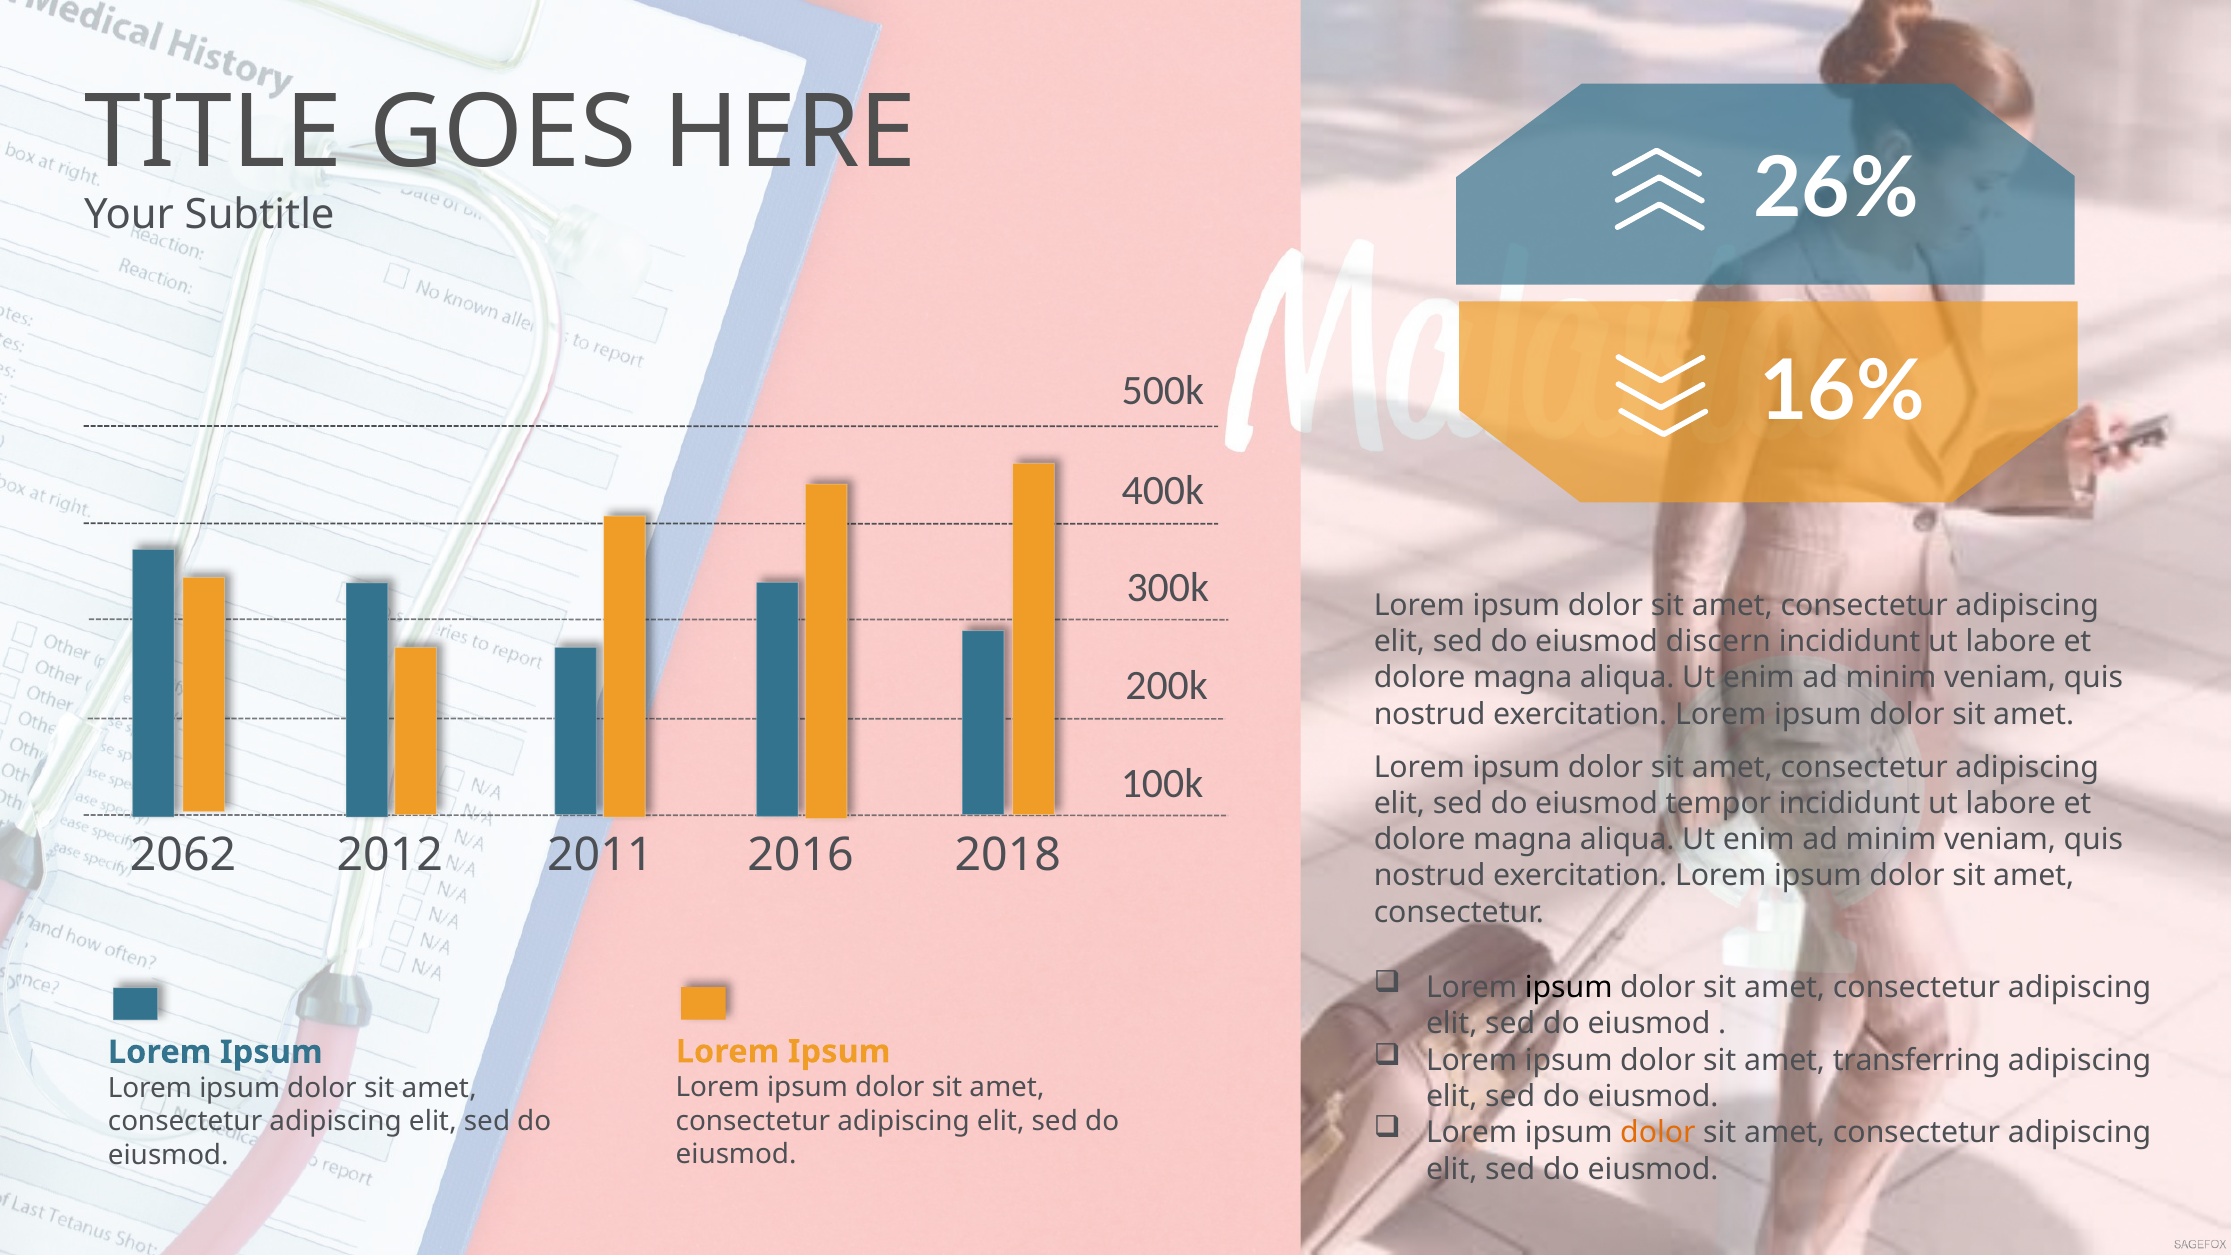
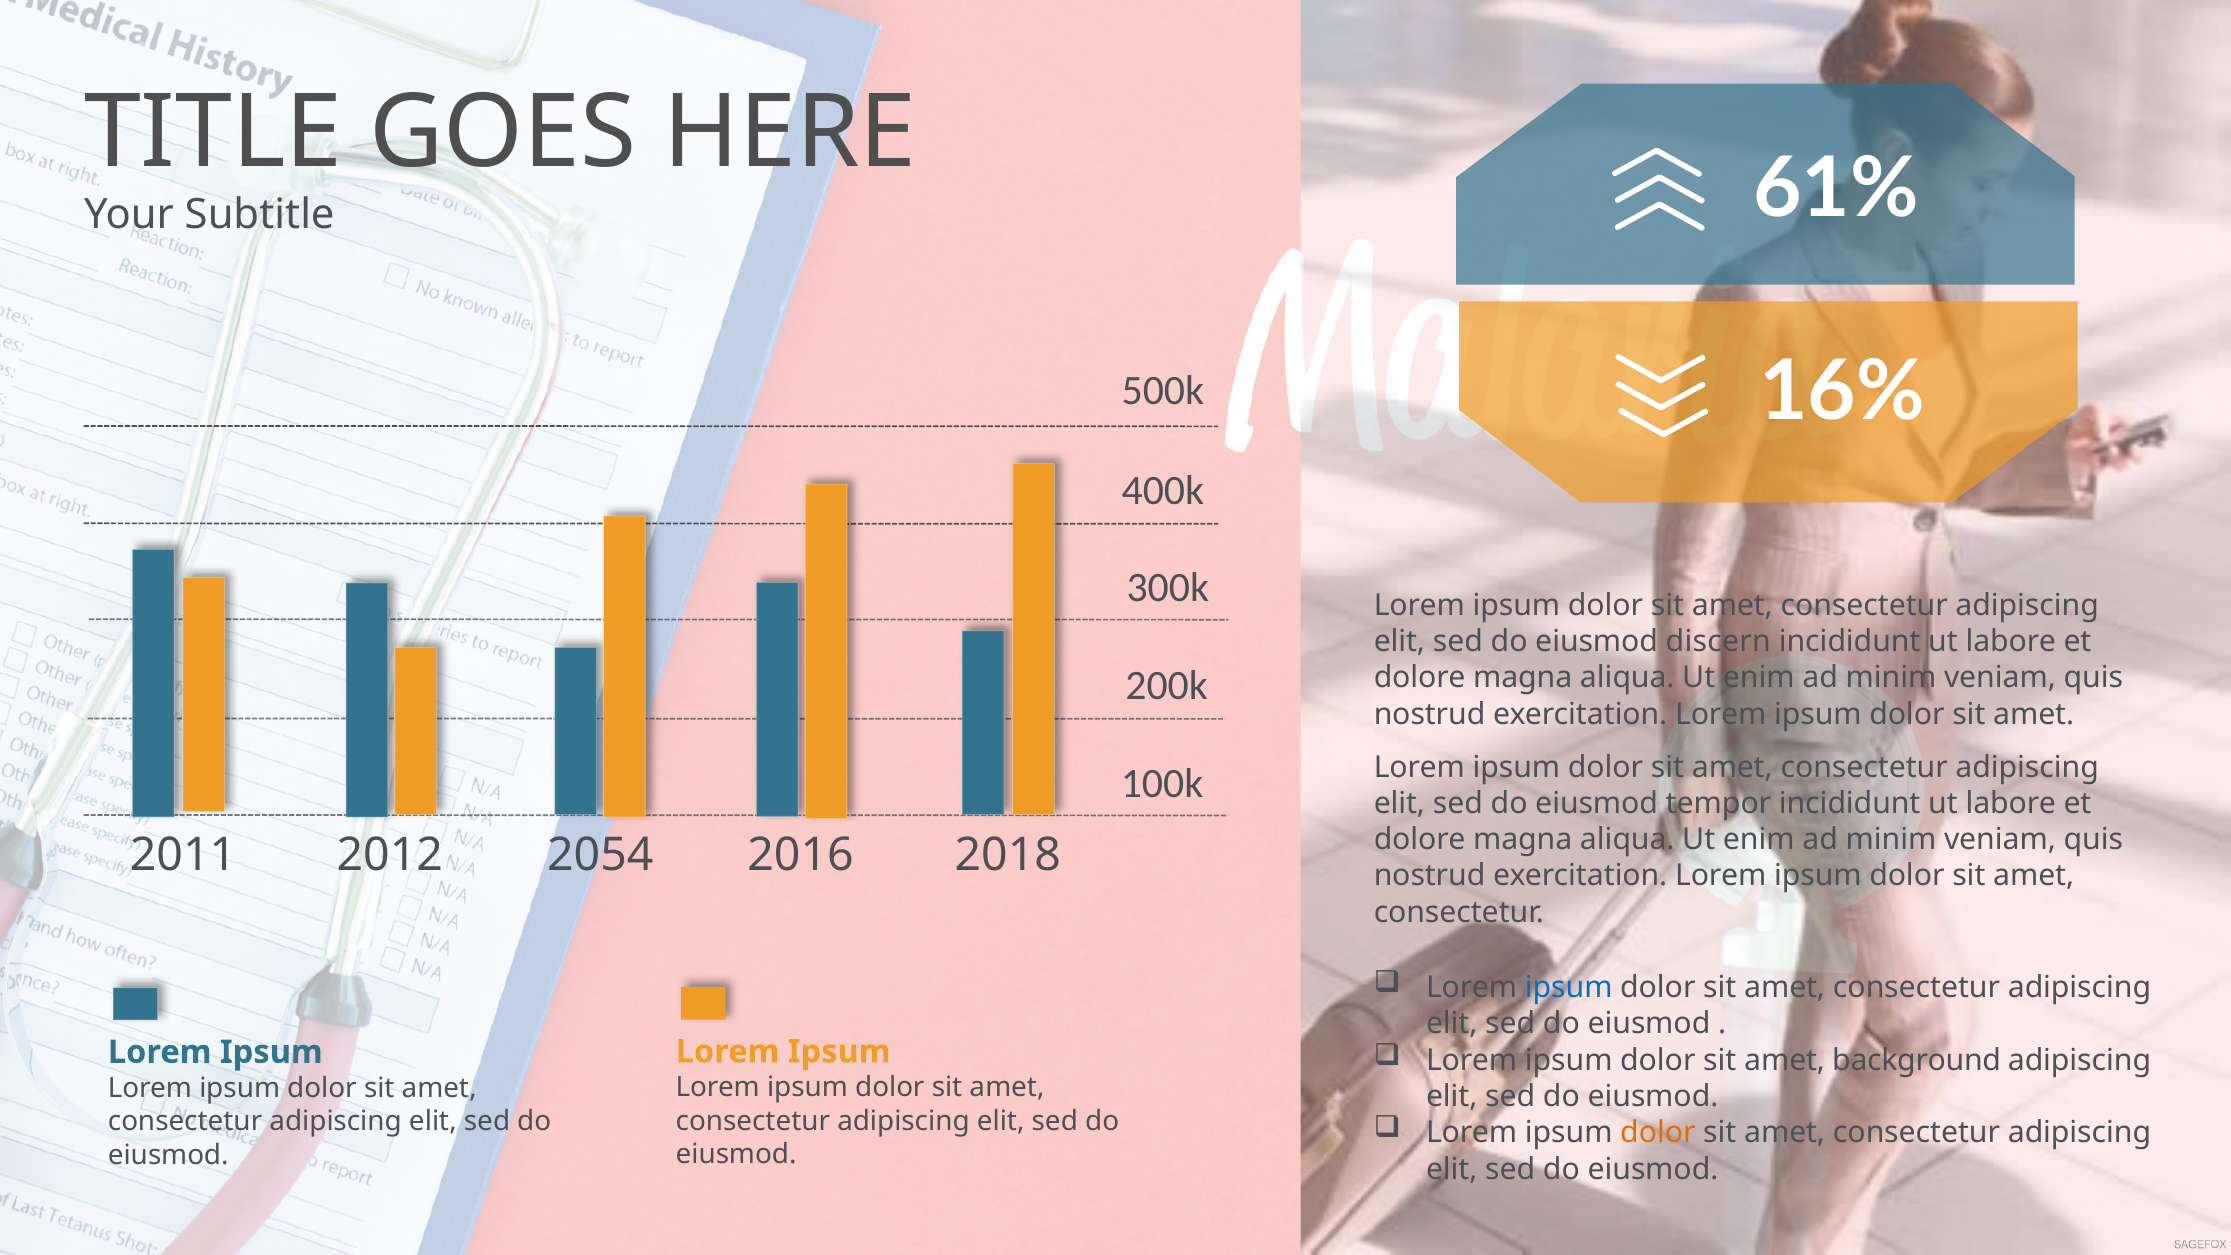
26%: 26% -> 61%
2062: 2062 -> 2011
2011: 2011 -> 2054
ipsum at (1569, 988) colour: black -> blue
transferring: transferring -> background
